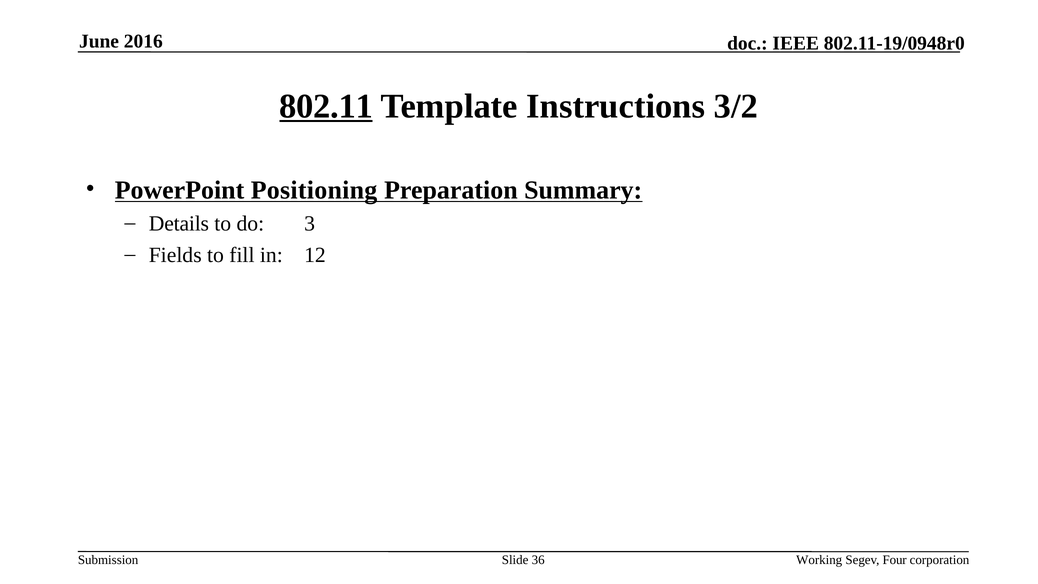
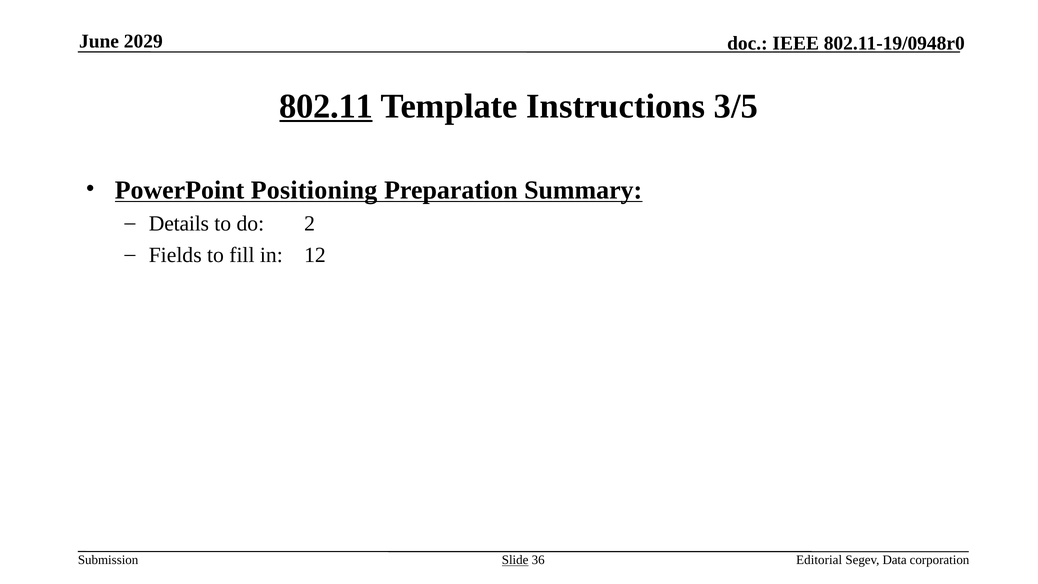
2016: 2016 -> 2029
3/2: 3/2 -> 3/5
3: 3 -> 2
Slide underline: none -> present
Working: Working -> Editorial
Four: Four -> Data
